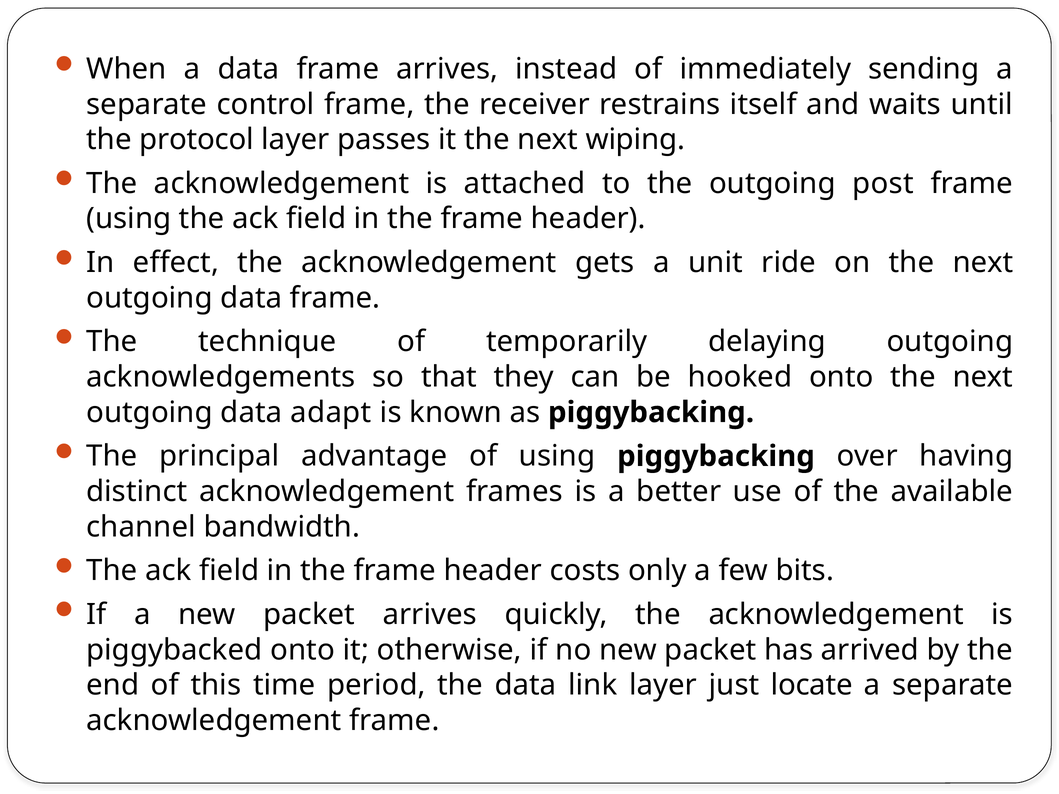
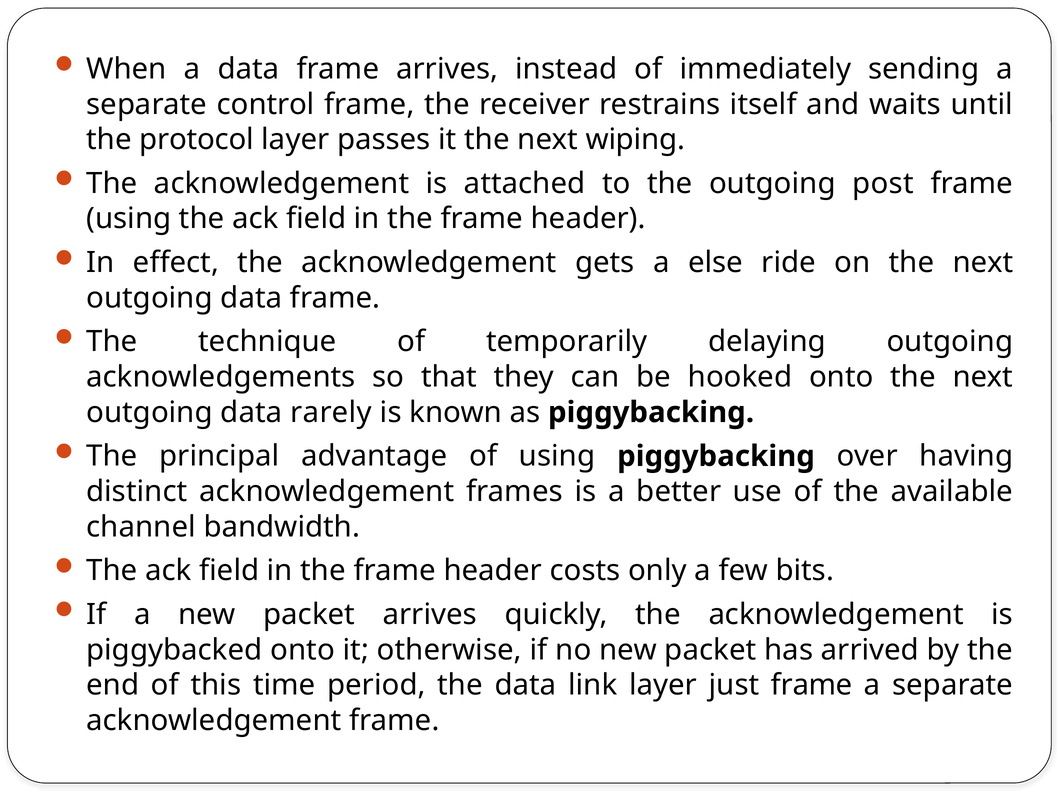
unit: unit -> else
adapt: adapt -> rarely
just locate: locate -> frame
